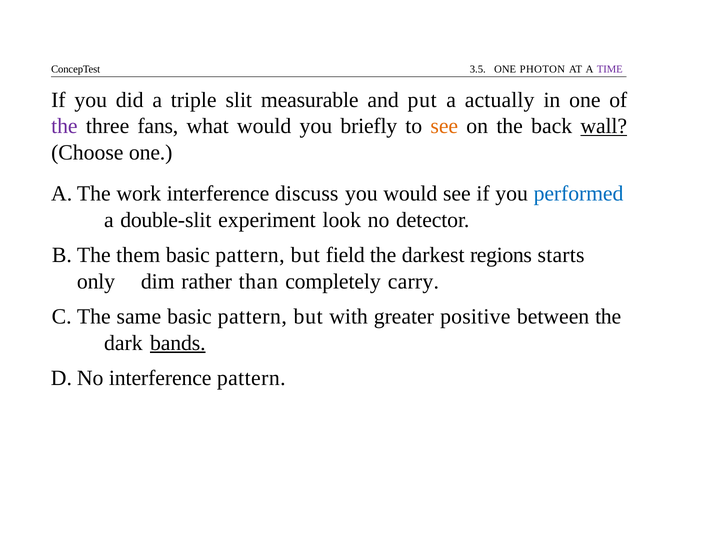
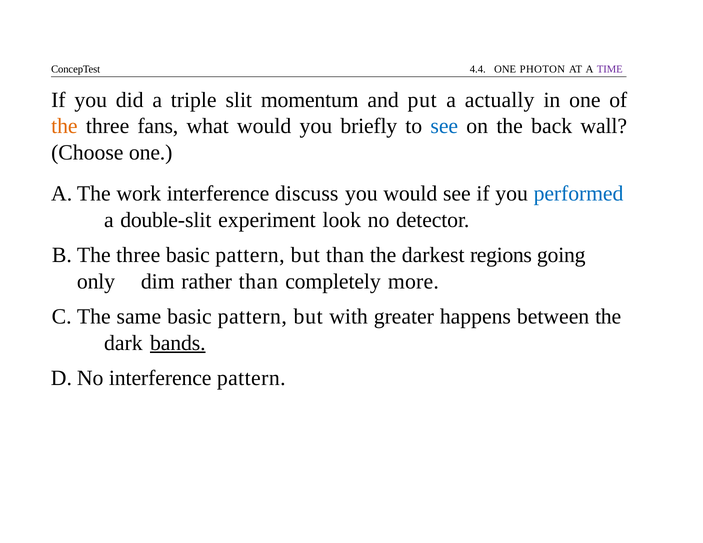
3.5: 3.5 -> 4.4
measurable: measurable -> momentum
the at (64, 126) colour: purple -> orange
see at (444, 126) colour: orange -> blue
wall underline: present -> none
them at (138, 255): them -> three
but field: field -> than
starts: starts -> going
carry: carry -> more
positive: positive -> happens
